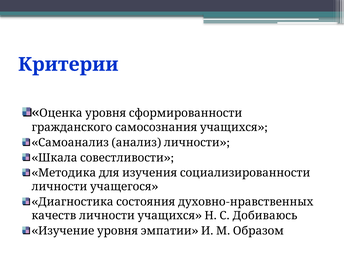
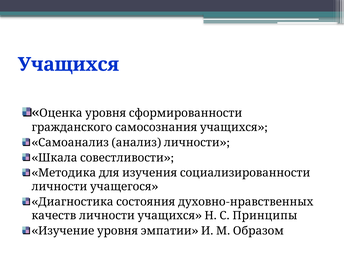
Критерии: Критерии -> Учащихся
Добиваюсь: Добиваюсь -> Принципы
